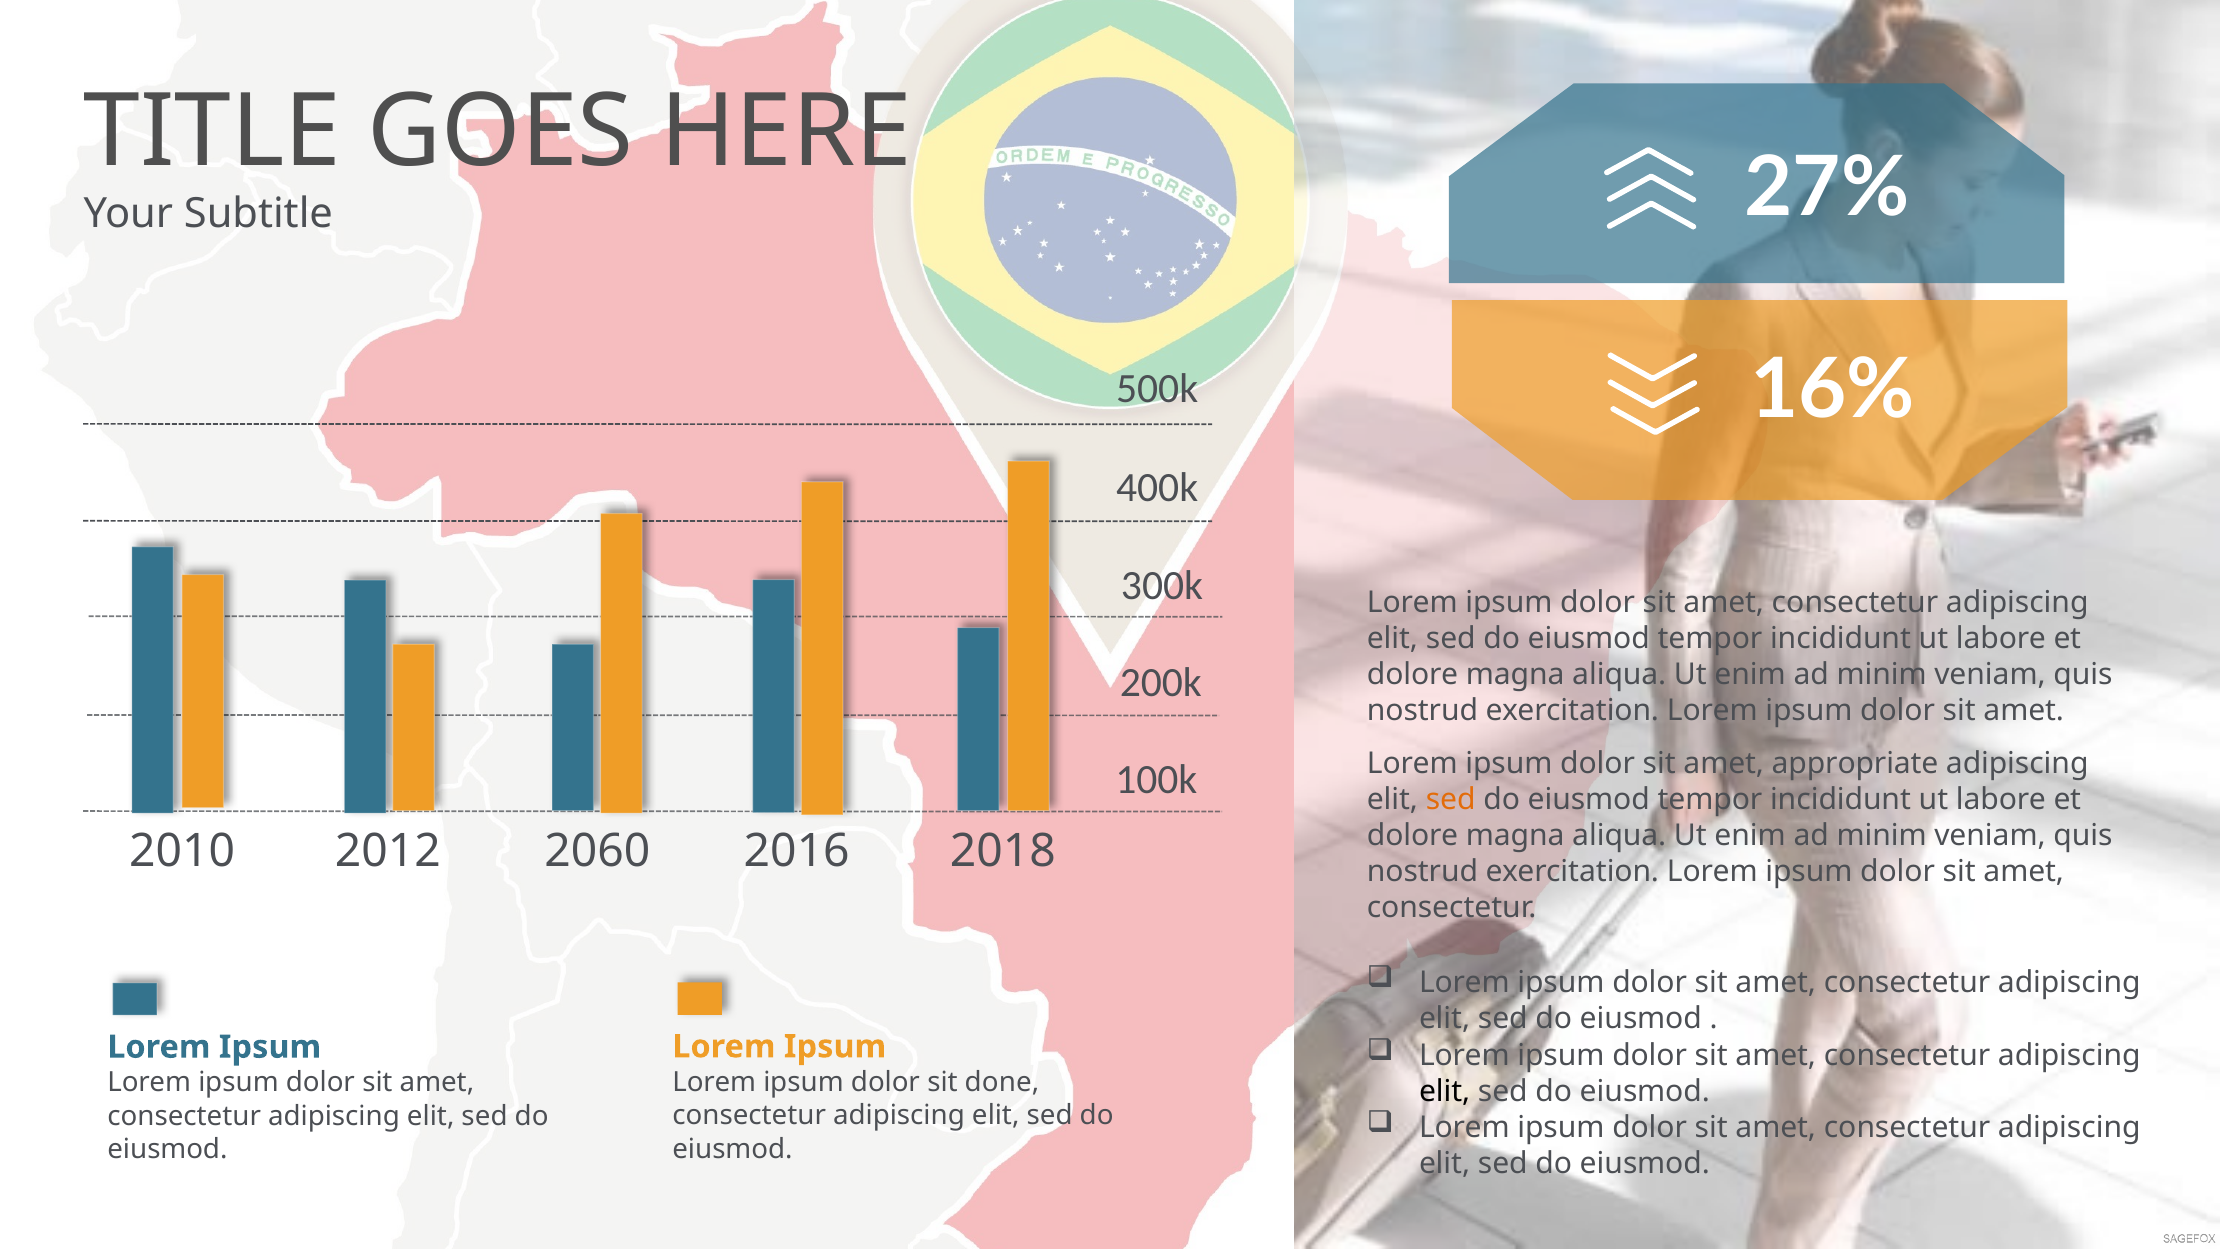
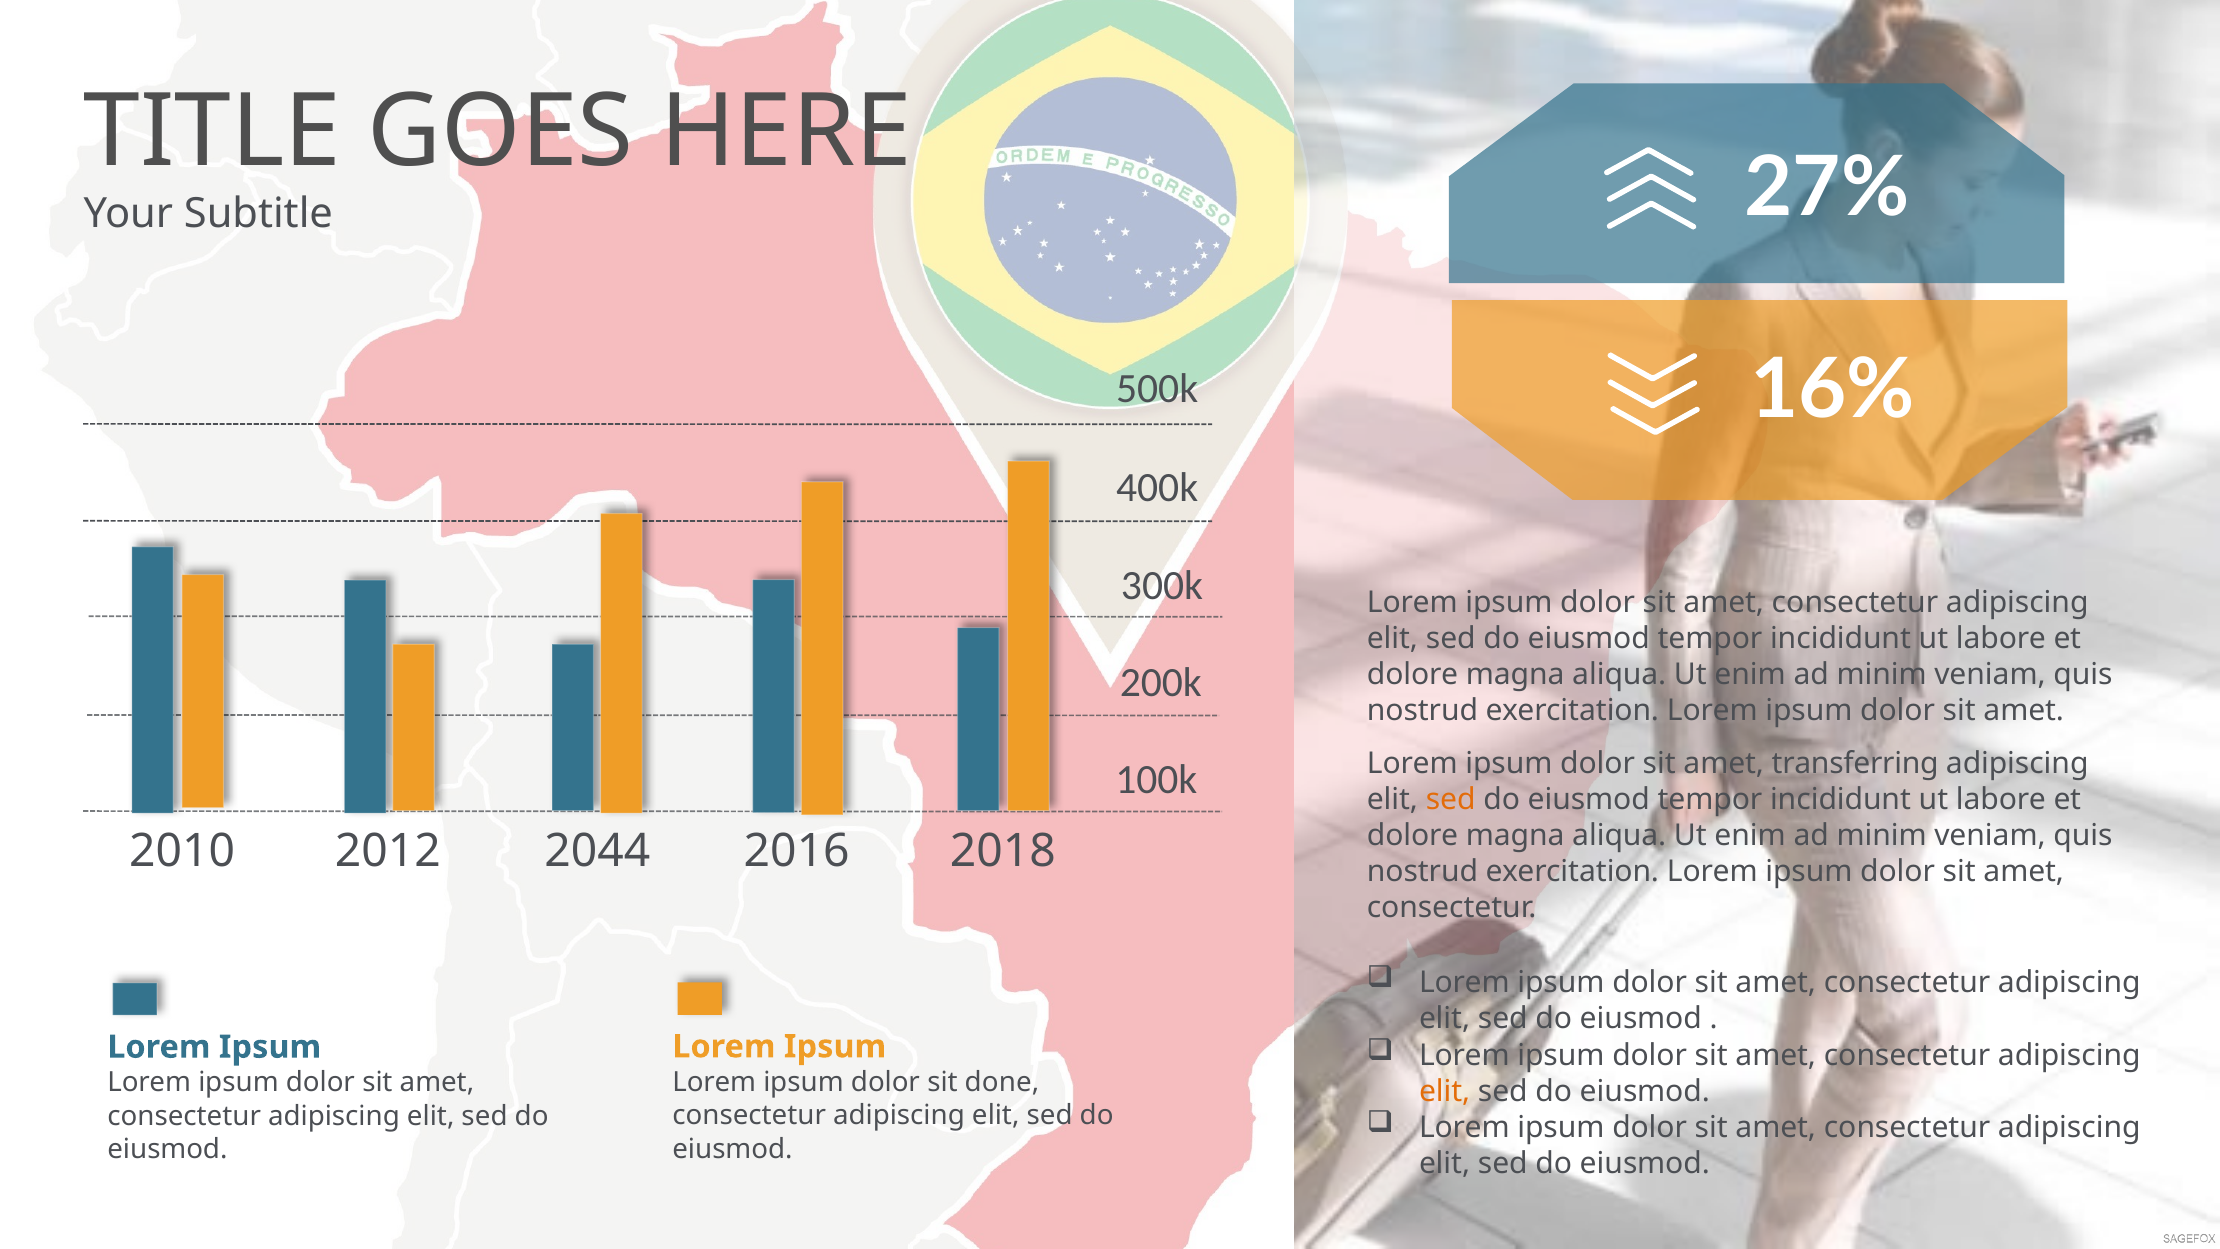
appropriate: appropriate -> transferring
2060: 2060 -> 2044
elit at (1445, 1091) colour: black -> orange
